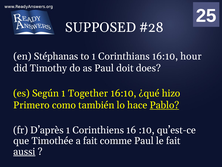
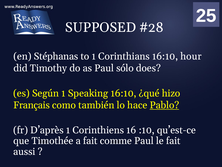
doit: doit -> sólo
Together: Together -> Speaking
Primero: Primero -> Français
aussi underline: present -> none
